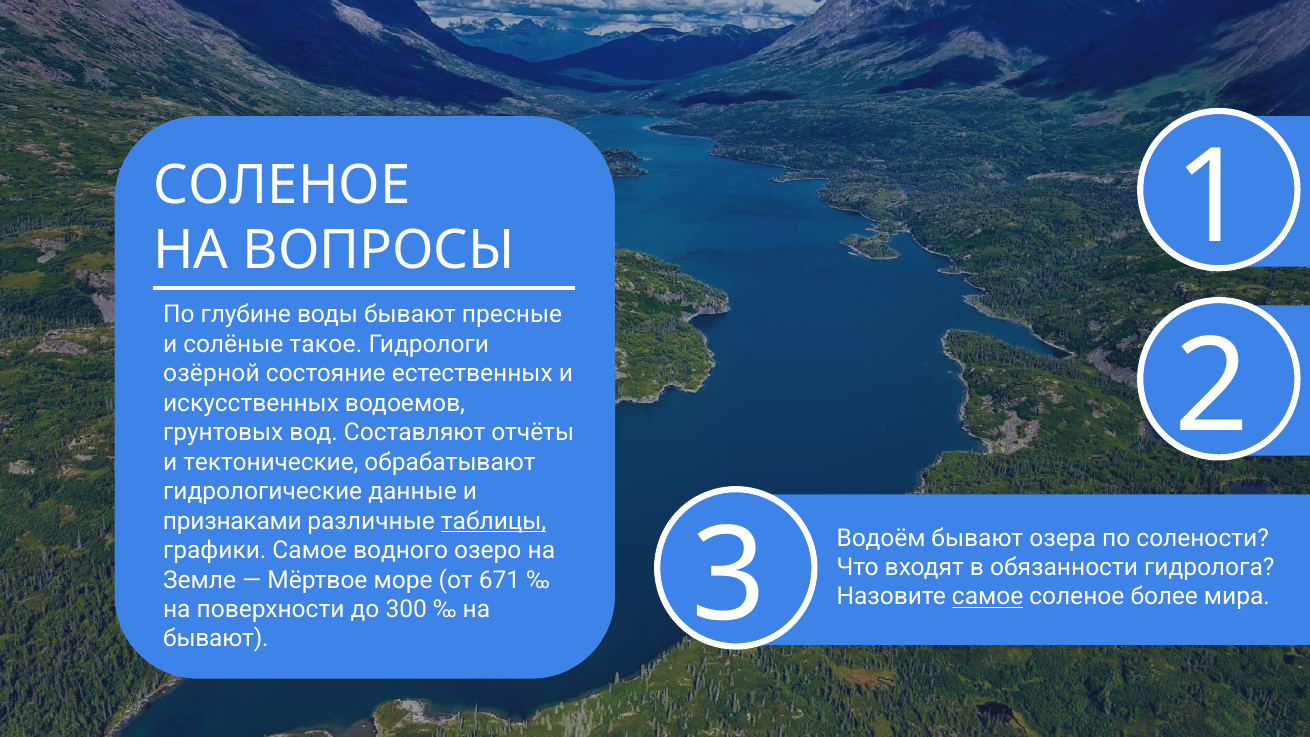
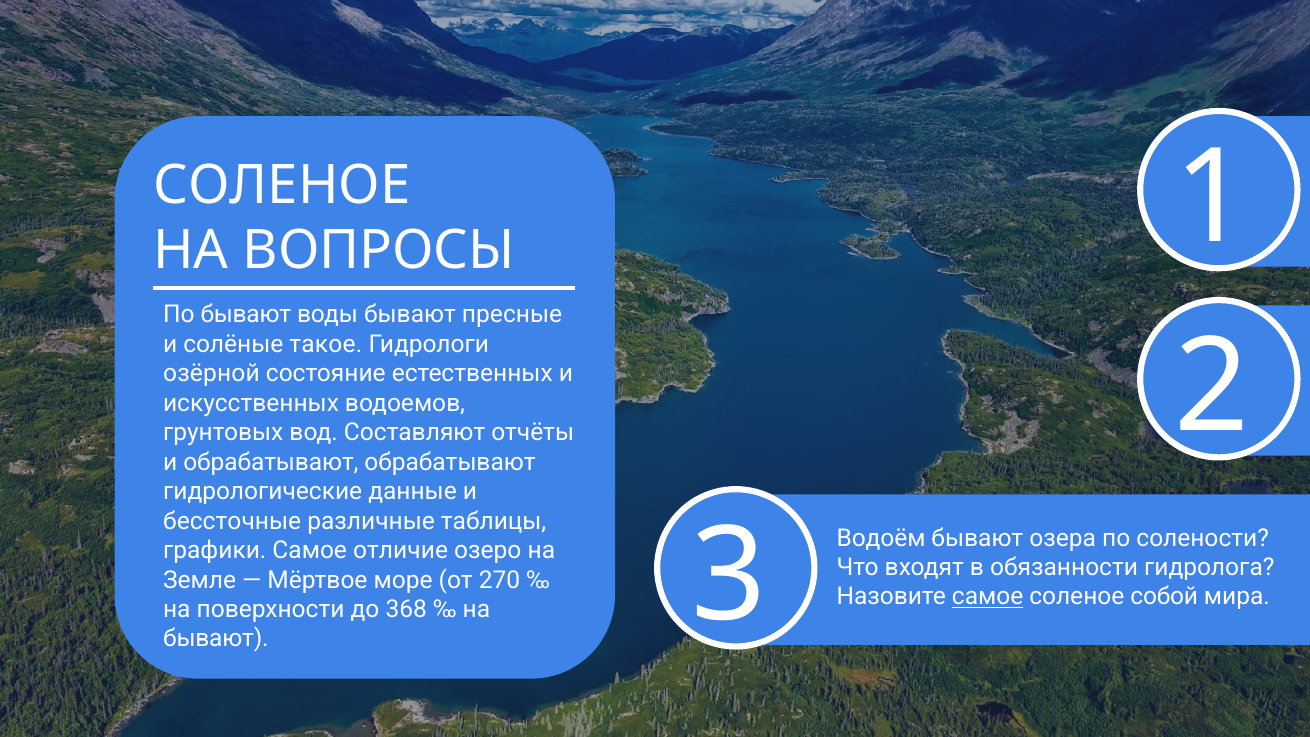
По глубине: глубине -> бывают
и тектонические: тектонические -> обрабатывают
признаками at (232, 521): признаками -> бессточные
таблицы underline: present -> none
Самое водного: водного -> отличие
671: 671 -> 270
более: более -> собой
300: 300 -> 368
